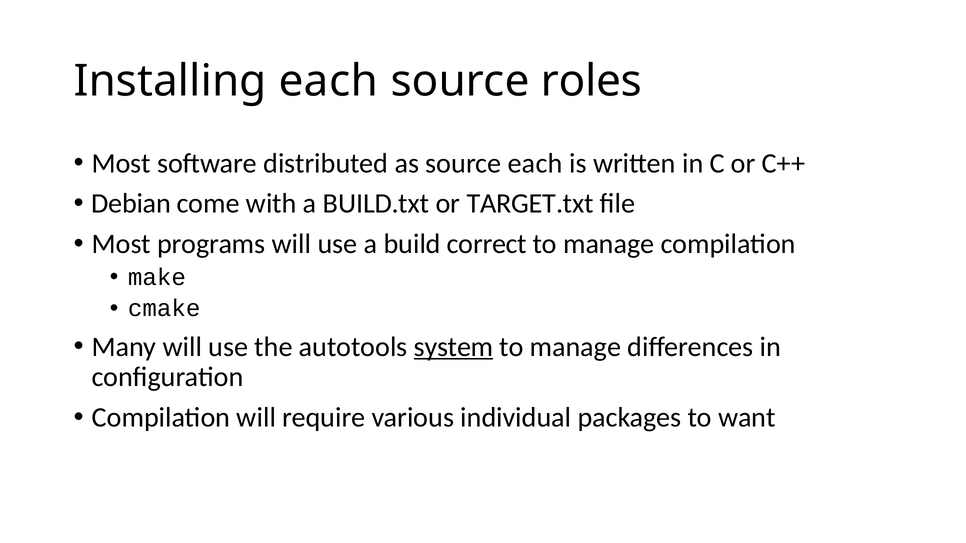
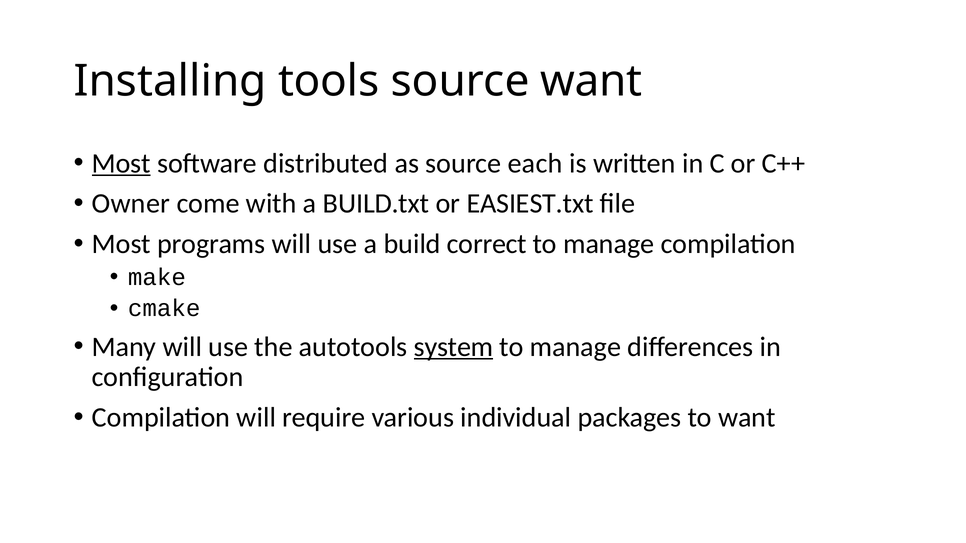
Installing each: each -> tools
source roles: roles -> want
Most at (121, 163) underline: none -> present
Debian: Debian -> Owner
TARGET.txt: TARGET.txt -> EASIEST.txt
